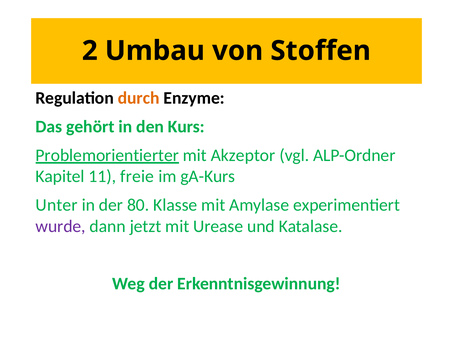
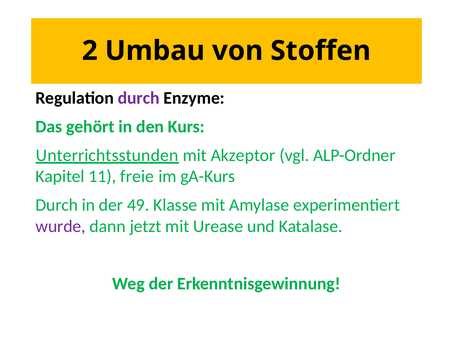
durch at (139, 98) colour: orange -> purple
Problemorientierter: Problemorientierter -> Unterrichtsstunden
Unter at (57, 205): Unter -> Durch
80: 80 -> 49
